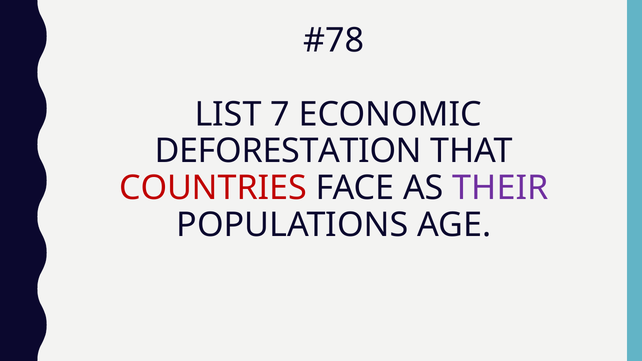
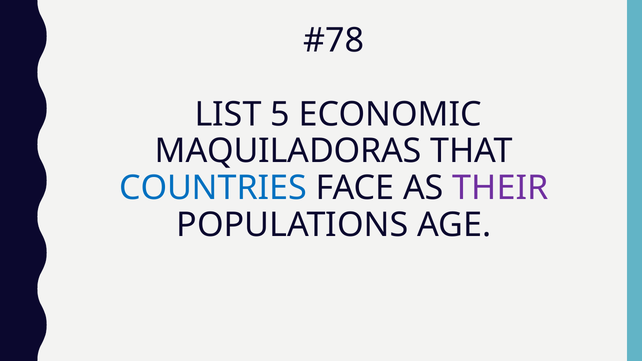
7: 7 -> 5
DEFORESTATION: DEFORESTATION -> MAQUILADORAS
COUNTRIES colour: red -> blue
